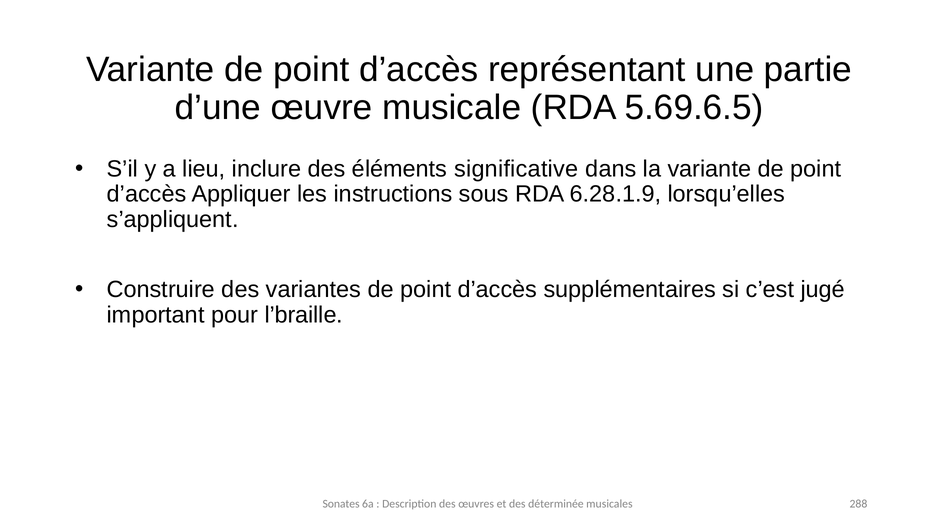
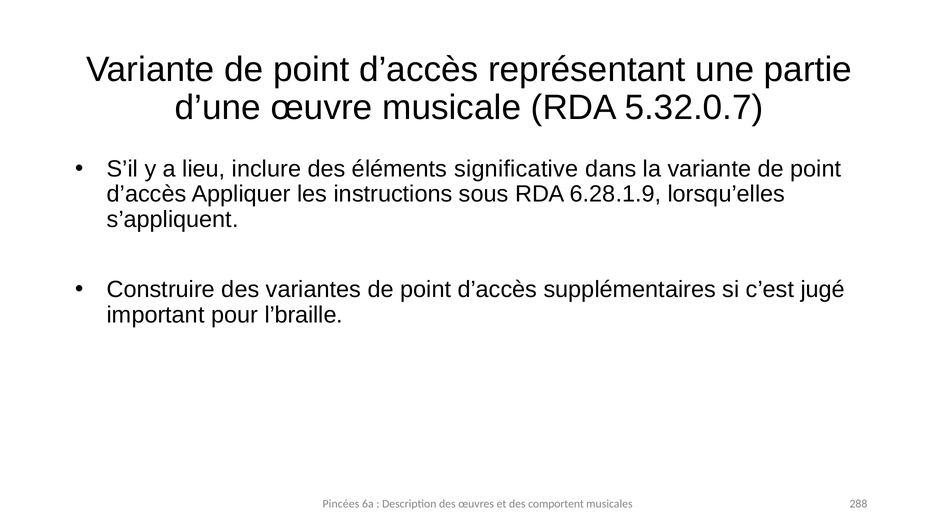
5.69.6.5: 5.69.6.5 -> 5.32.0.7
Sonates: Sonates -> Pincées
déterminée: déterminée -> comportent
